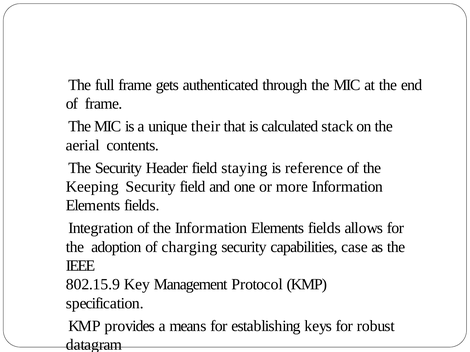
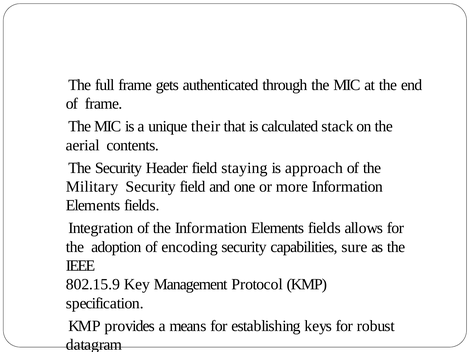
reference: reference -> approach
Keeping: Keeping -> Military
charging: charging -> encoding
case: case -> sure
